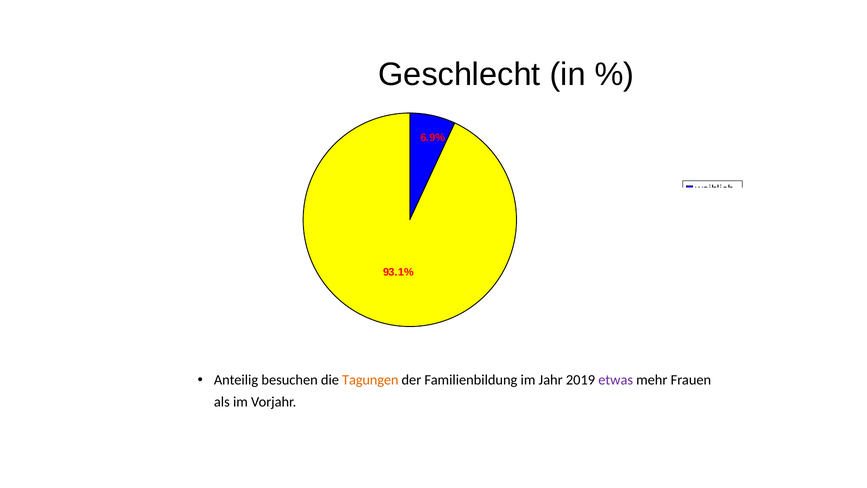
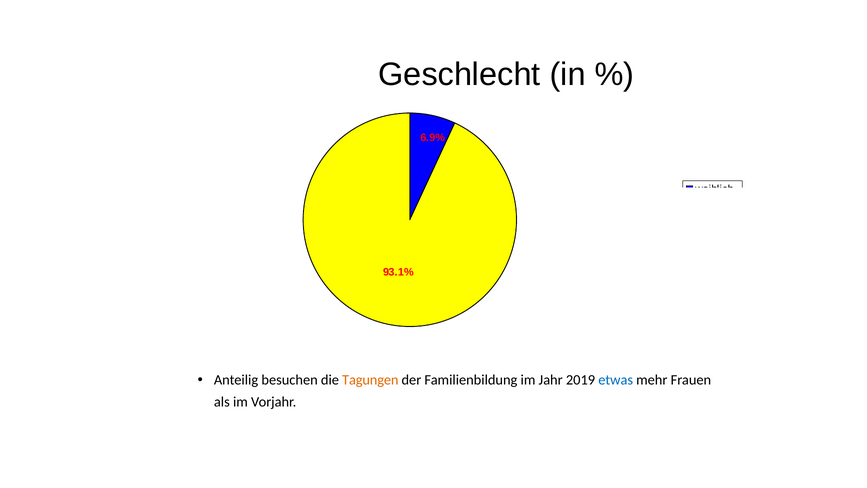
etwas colour: purple -> blue
